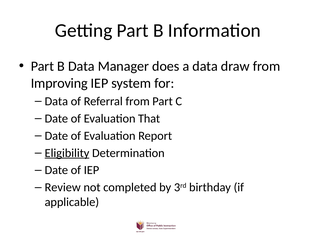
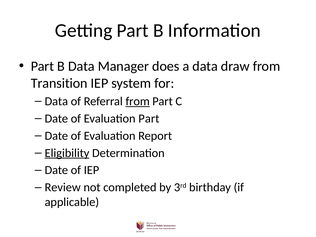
Improving: Improving -> Transition
from at (138, 101) underline: none -> present
Evaluation That: That -> Part
